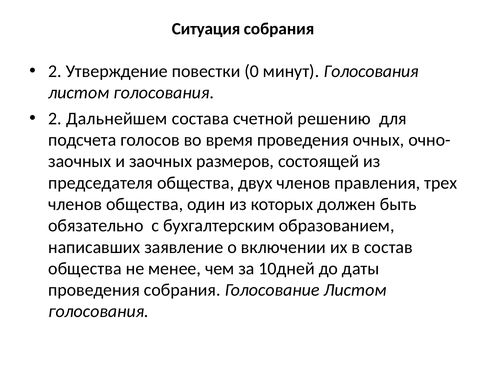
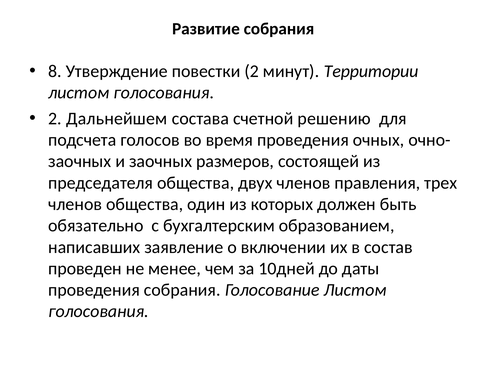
Ситуация: Ситуация -> Развитие
2 at (55, 71): 2 -> 8
повестки 0: 0 -> 2
минут Голосования: Голосования -> Территории
общества at (85, 269): общества -> проведен
